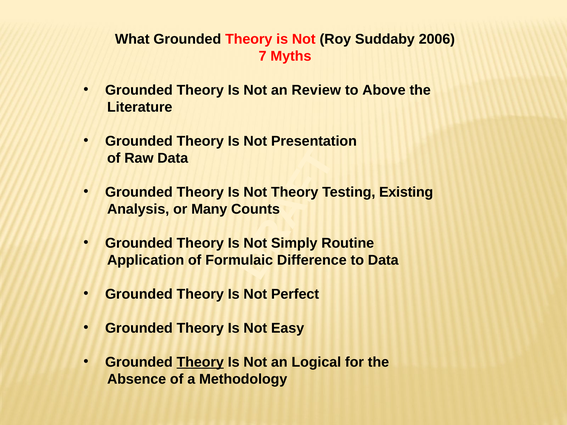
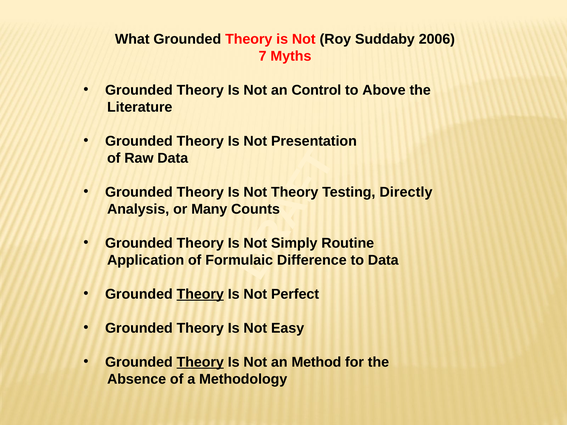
Review: Review -> Control
Existing: Existing -> Directly
Theory at (200, 294) underline: none -> present
Logical: Logical -> Method
